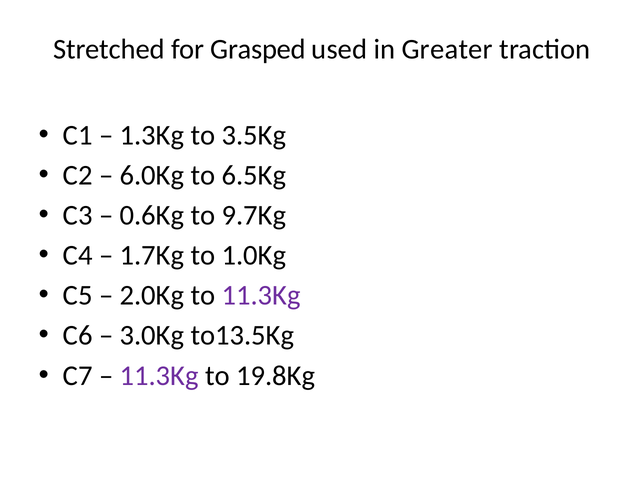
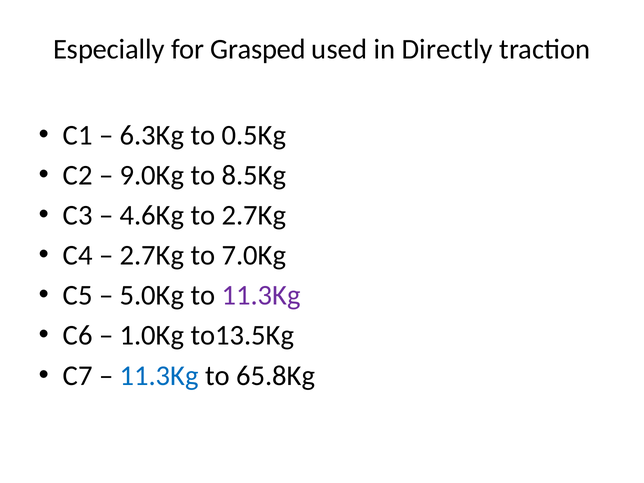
Stretched: Stretched -> Especially
Greater: Greater -> Directly
1.3Kg: 1.3Kg -> 6.3Kg
3.5Kg: 3.5Kg -> 0.5Kg
6.0Kg: 6.0Kg -> 9.0Kg
6.5Kg: 6.5Kg -> 8.5Kg
0.6Kg: 0.6Kg -> 4.6Kg
to 9.7Kg: 9.7Kg -> 2.7Kg
1.7Kg at (152, 255): 1.7Kg -> 2.7Kg
1.0Kg: 1.0Kg -> 7.0Kg
2.0Kg: 2.0Kg -> 5.0Kg
3.0Kg: 3.0Kg -> 1.0Kg
11.3Kg at (159, 376) colour: purple -> blue
19.8Kg: 19.8Kg -> 65.8Kg
